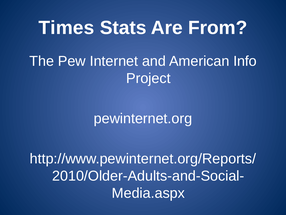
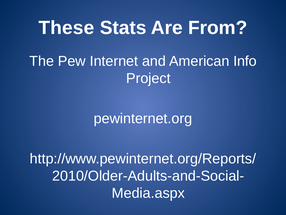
Times: Times -> These
